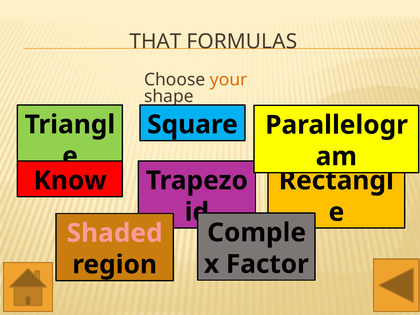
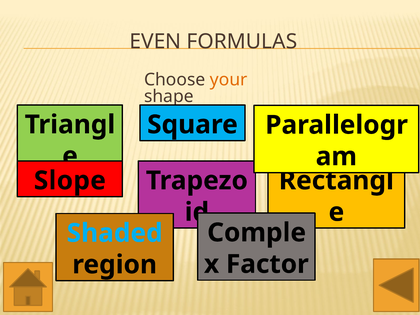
THAT: THAT -> EVEN
Know: Know -> Slope
Shaded colour: pink -> light blue
